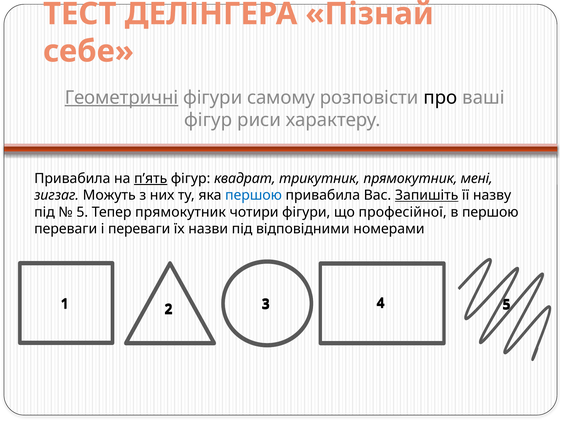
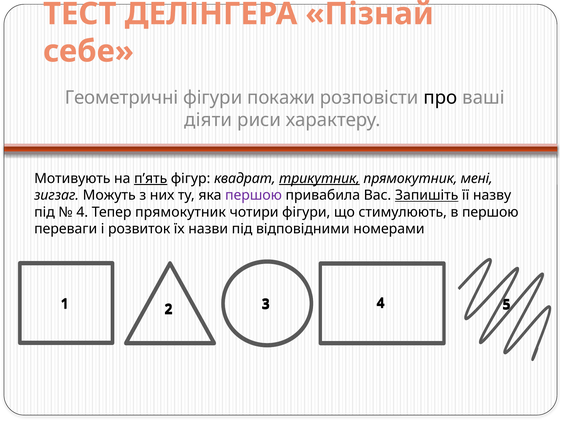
Геометричні underline: present -> none
самому: самому -> покажи
фігур at (208, 120): фігур -> діяти
Привабила at (72, 178): Привабила -> Мотивують
трикутник underline: none -> present
першою at (254, 195) colour: blue -> purple
5 at (82, 212): 5 -> 4
професійної: професійної -> стимулюють
і переваги: переваги -> розвиток
